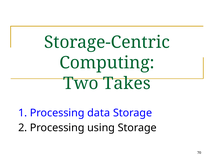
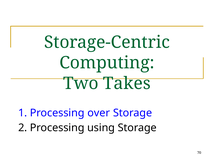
data: data -> over
